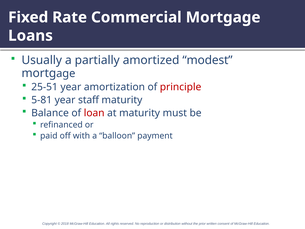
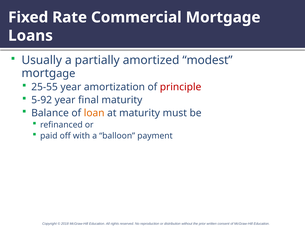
25-51: 25-51 -> 25-55
5-81: 5-81 -> 5-92
staff: staff -> final
loan colour: red -> orange
